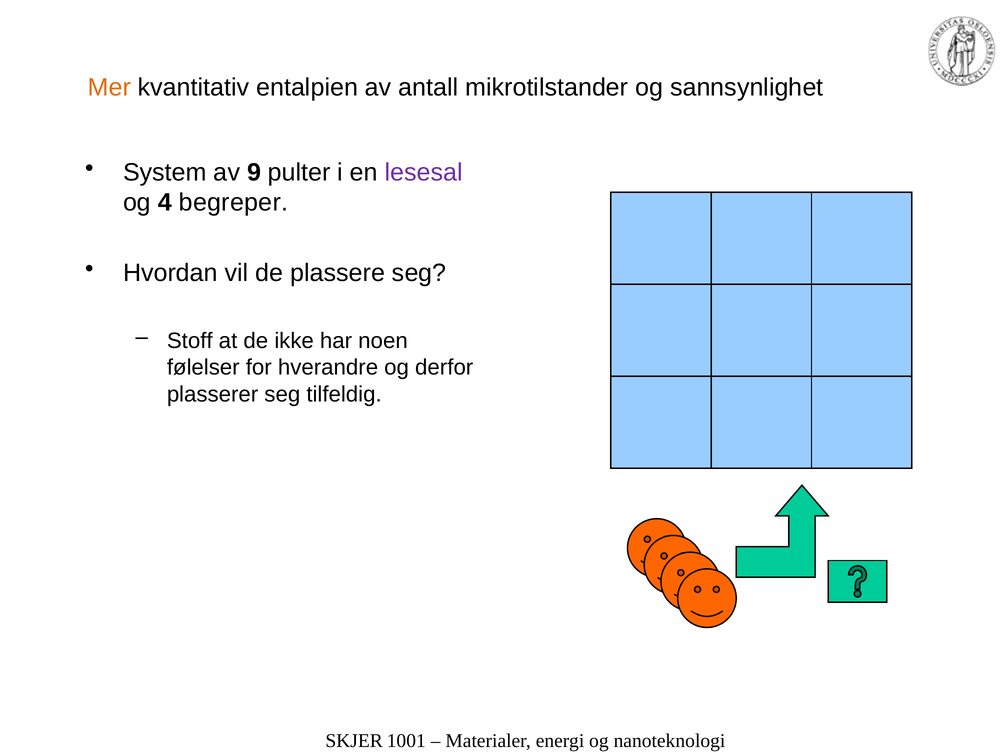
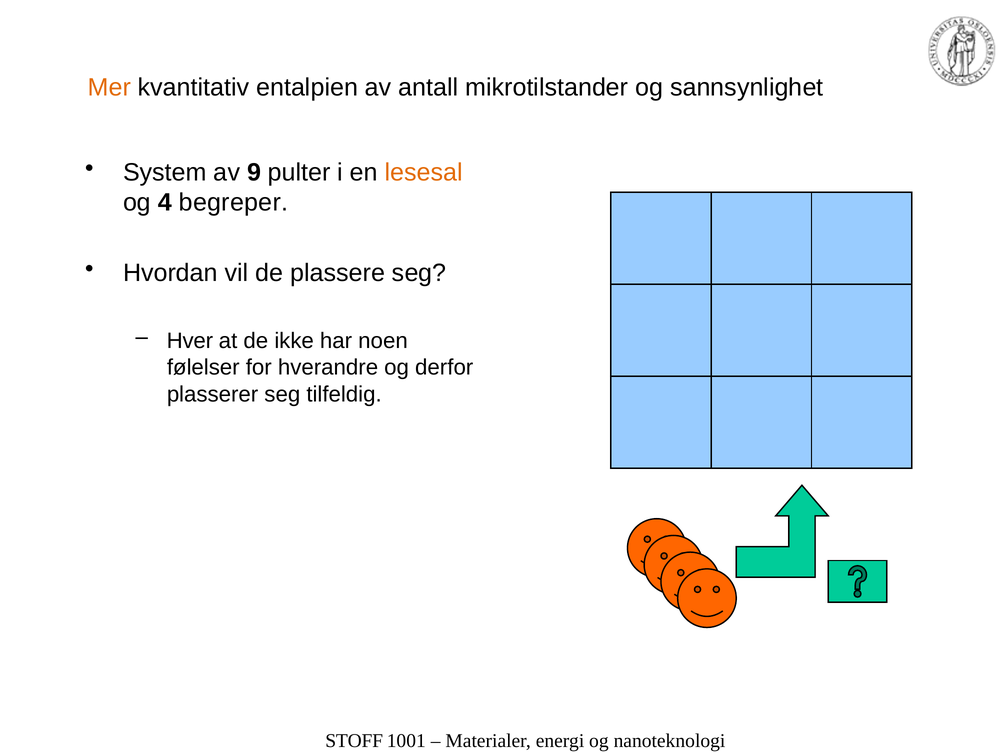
lesesal colour: purple -> orange
Stoff: Stoff -> Hver
SKJER: SKJER -> STOFF
